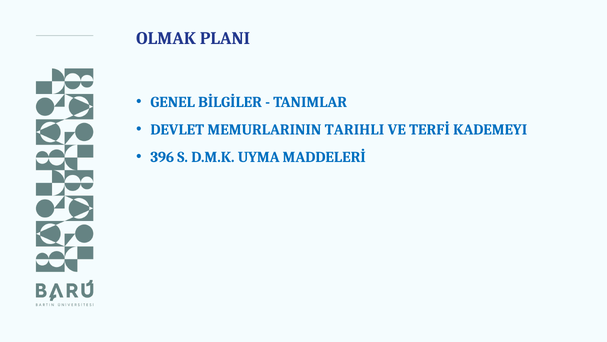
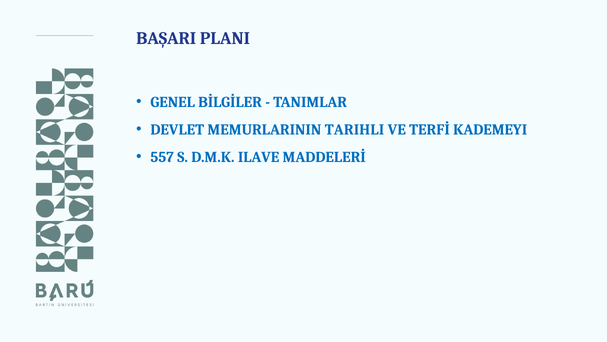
OLMAK: OLMAK -> BAŞARI
396: 396 -> 557
UYMA: UYMA -> ILAVE
